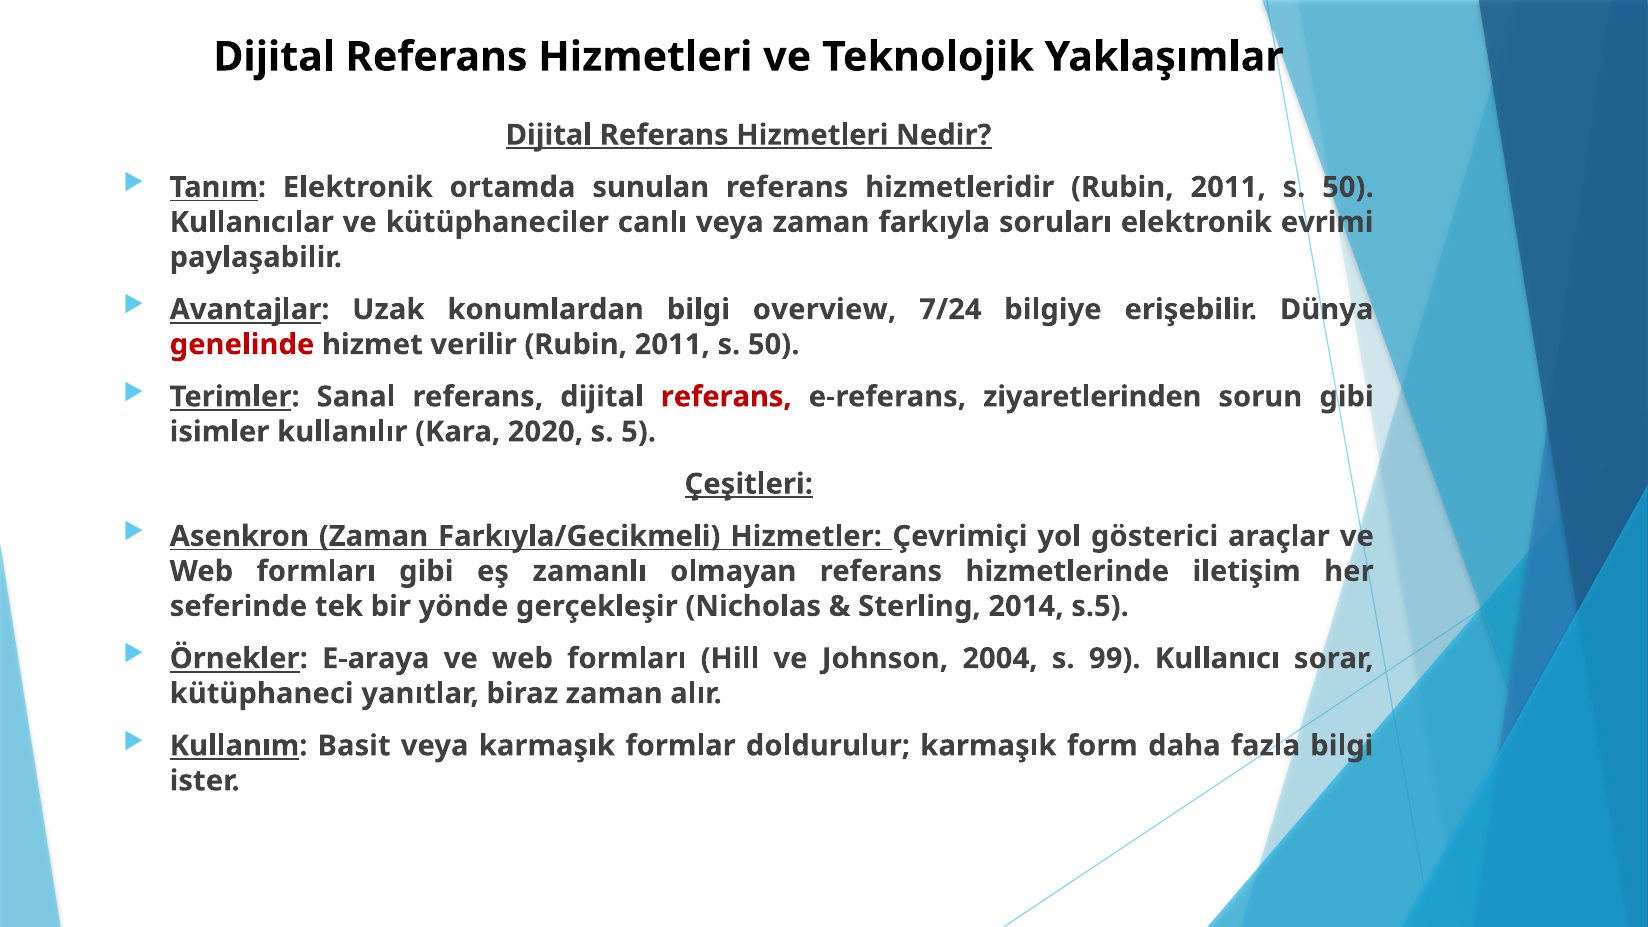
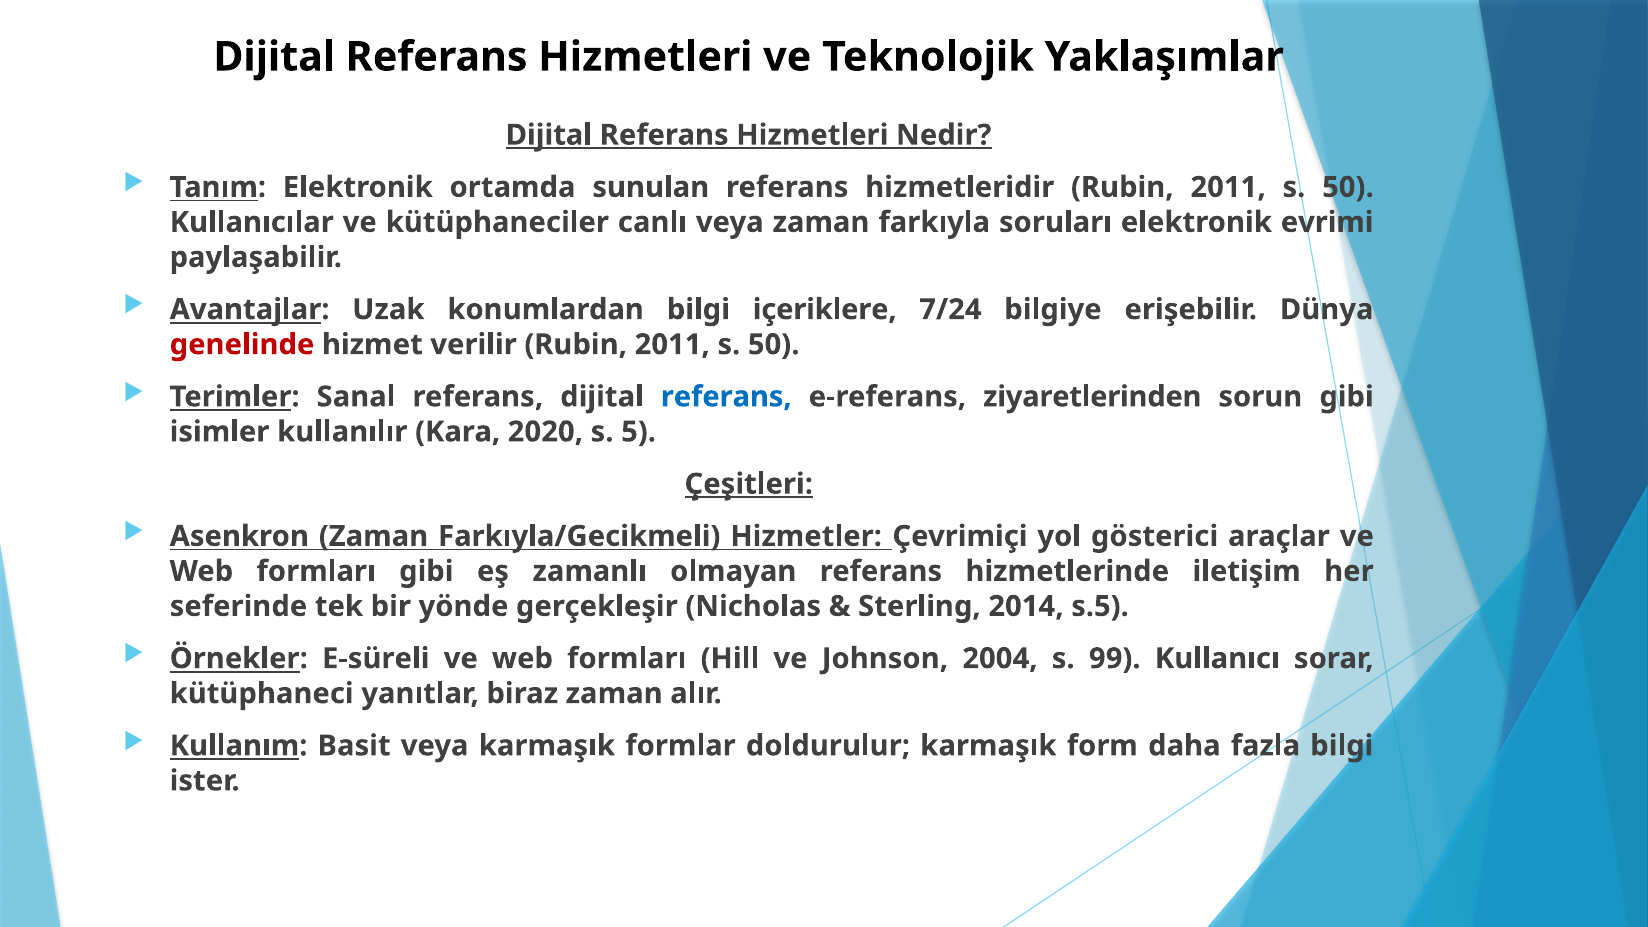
overview: overview -> içeriklere
referans at (726, 397) colour: red -> blue
E-araya: E-araya -> E-süreli
